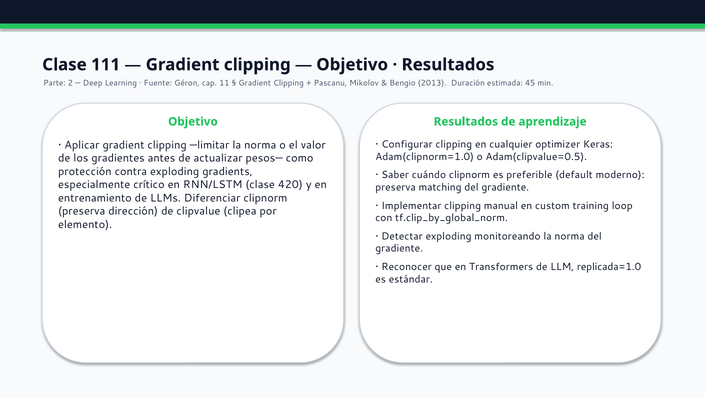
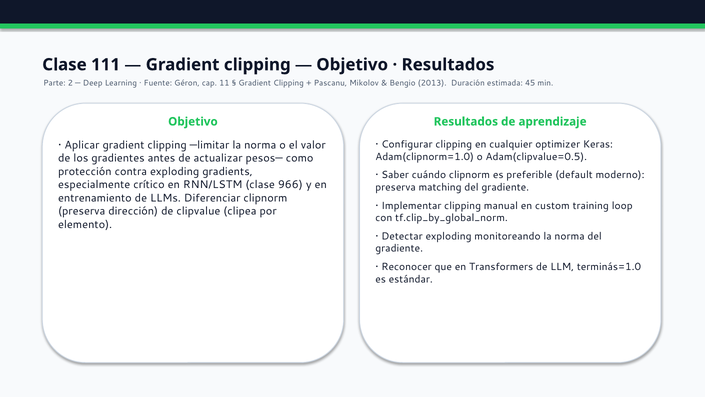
420: 420 -> 966
replicada=1.0: replicada=1.0 -> terminás=1.0
